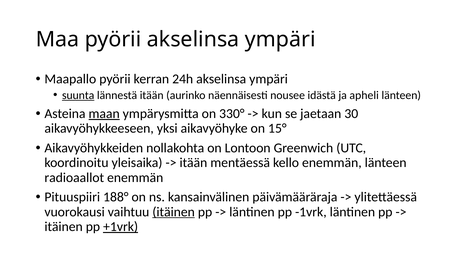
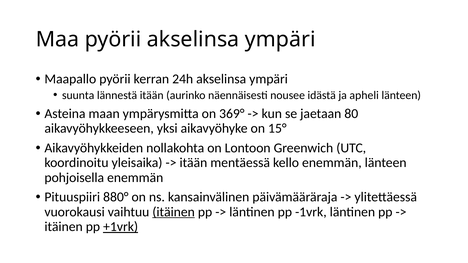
suunta underline: present -> none
maan underline: present -> none
330°: 330° -> 369°
30: 30 -> 80
radioaallot: radioaallot -> pohjoisella
188°: 188° -> 880°
